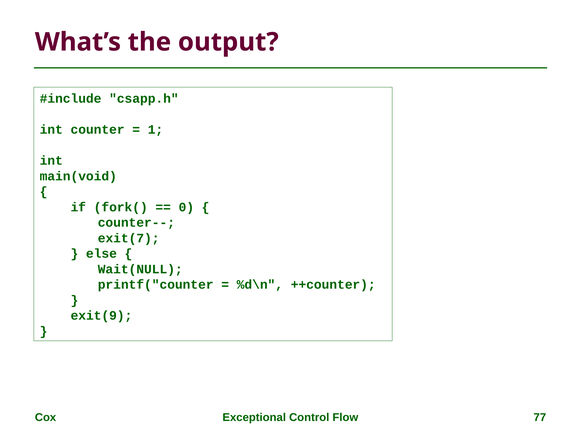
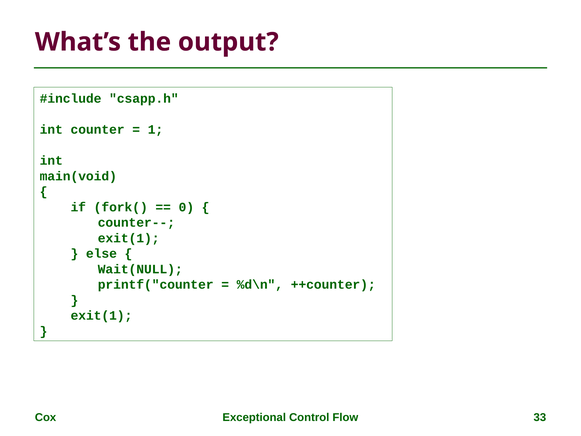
exit(7 at (129, 238): exit(7 -> exit(1
exit(9 at (101, 315): exit(9 -> exit(1
77: 77 -> 33
